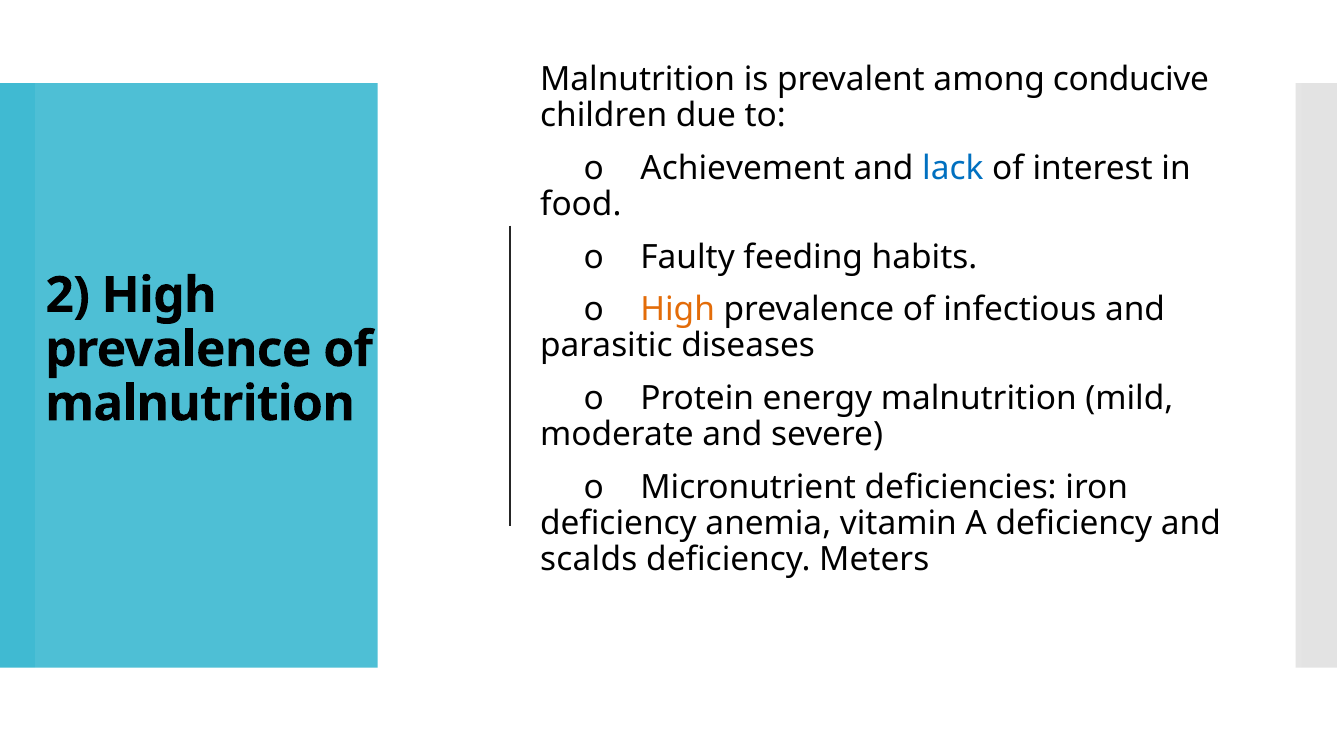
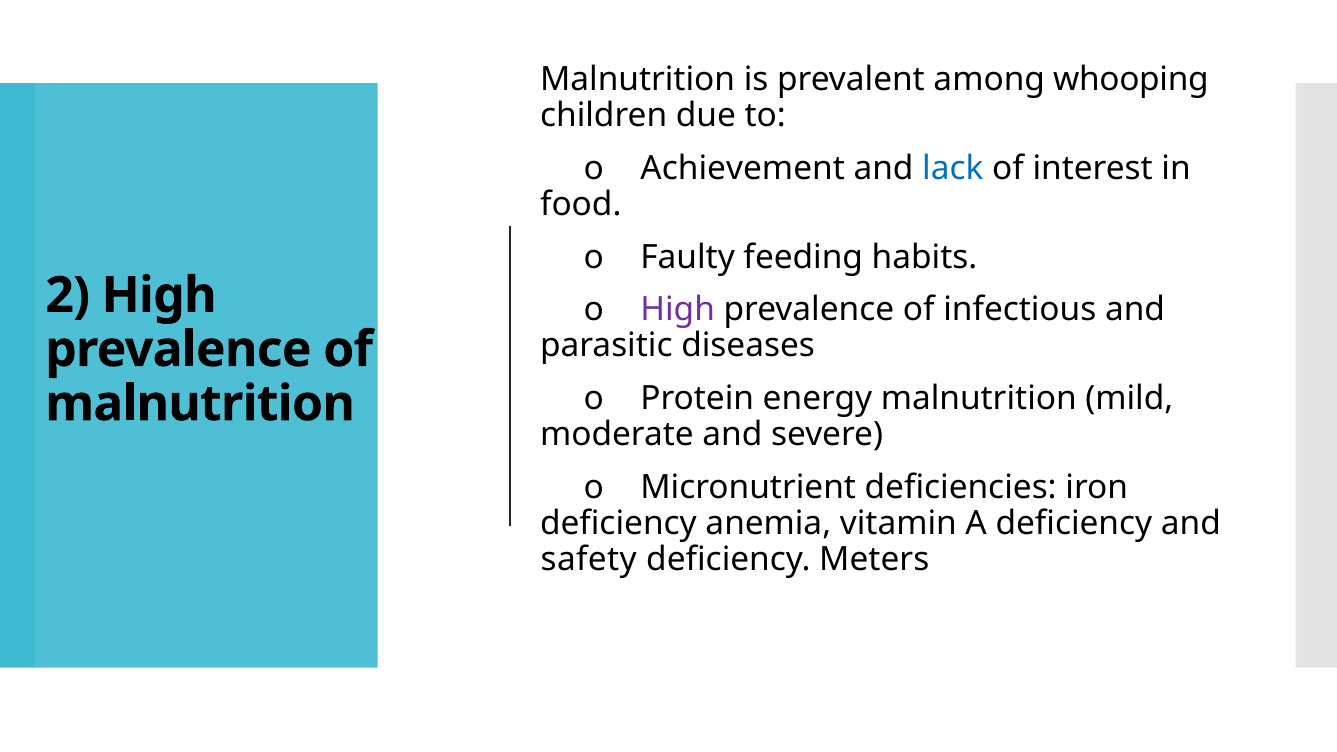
conducive: conducive -> whooping
High at (678, 310) colour: orange -> purple
scalds: scalds -> safety
